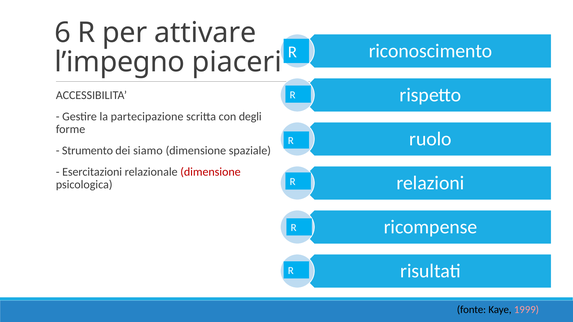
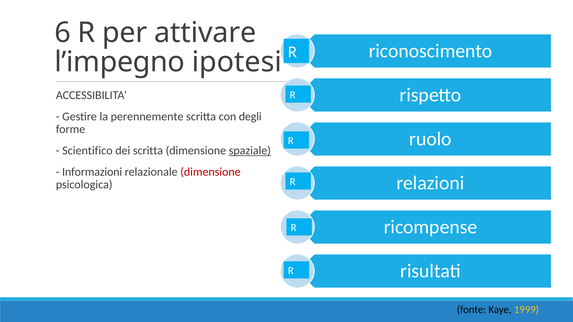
piaceri: piaceri -> ipotesi
partecipazione: partecipazione -> perennemente
Strumento: Strumento -> Scientifico
dei siamo: siamo -> scritta
spaziale underline: none -> present
Esercitazioni: Esercitazioni -> Informazioni
1999 colour: pink -> yellow
